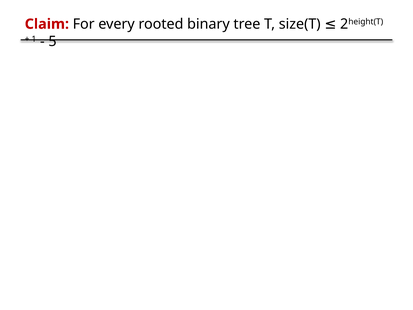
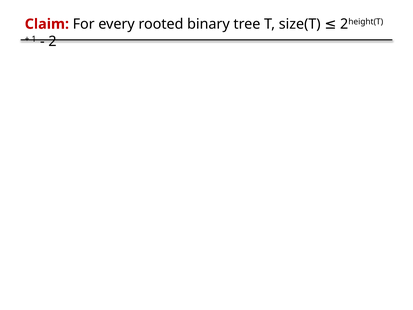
5 at (53, 41): 5 -> 2
